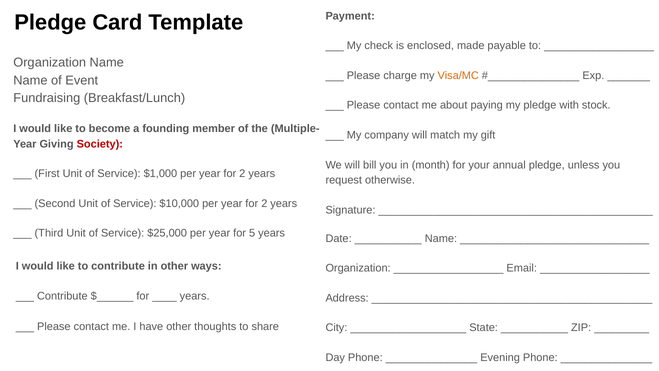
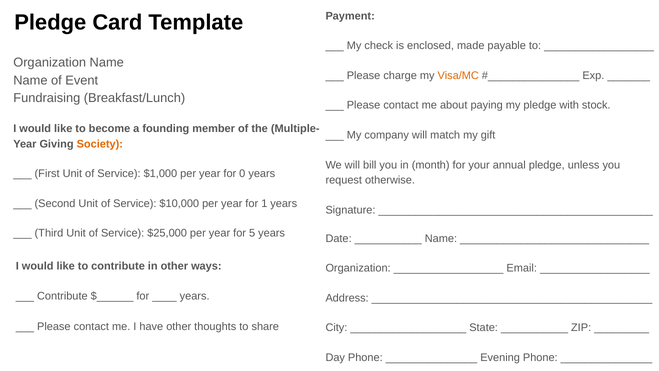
Society colour: red -> orange
2 at (242, 174): 2 -> 0
2 at (264, 203): 2 -> 1
